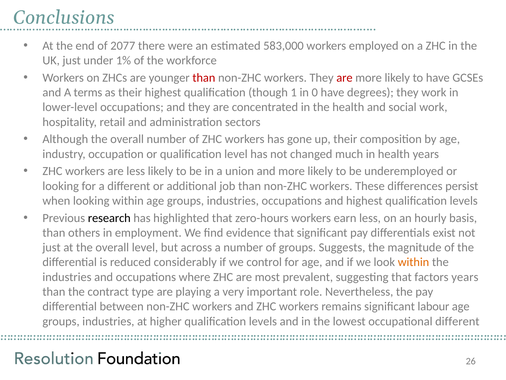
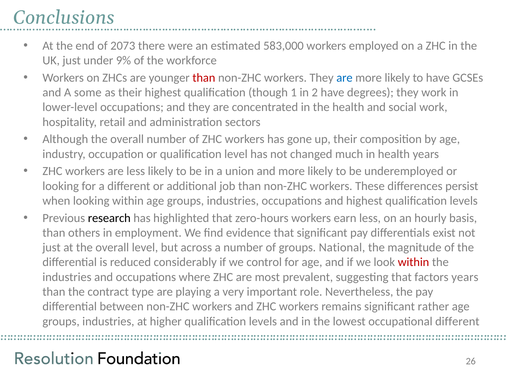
2077: 2077 -> 2073
1%: 1% -> 9%
are at (344, 78) colour: red -> blue
terms: terms -> some
0: 0 -> 2
Suggests: Suggests -> National
within at (413, 262) colour: orange -> red
labour: labour -> rather
